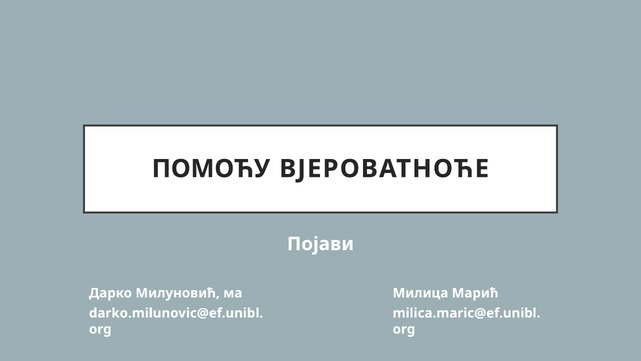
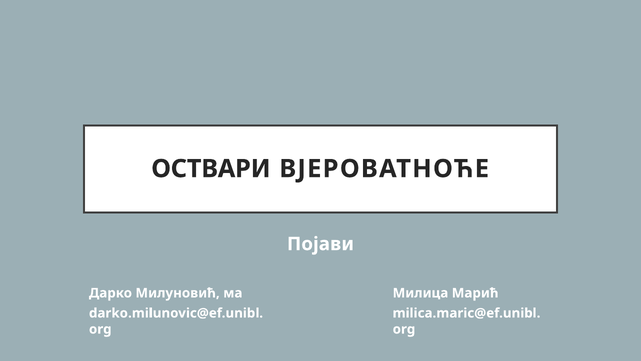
ПОМОЋУ: ПОМОЋУ -> ОСТВАРИ
